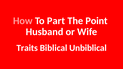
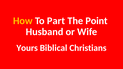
How colour: pink -> yellow
Traits: Traits -> Yours
Unbiblical: Unbiblical -> Christians
